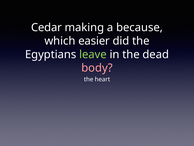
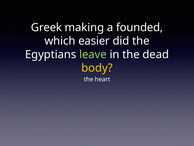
Cedar: Cedar -> Greek
because: because -> founded
body colour: pink -> yellow
